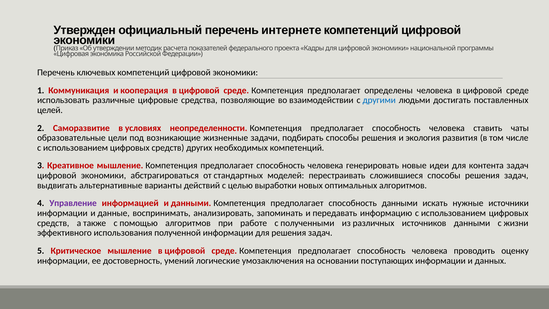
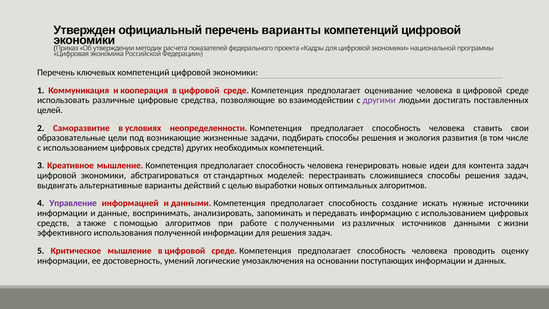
перечень интернете: интернете -> варианты
определены: определены -> оценивание
другими colour: blue -> purple
чаты: чаты -> свои
способность данными: данными -> создание
